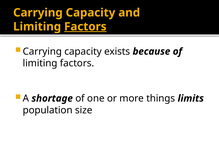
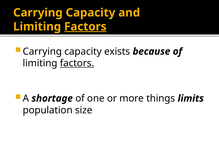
factors at (77, 63) underline: none -> present
